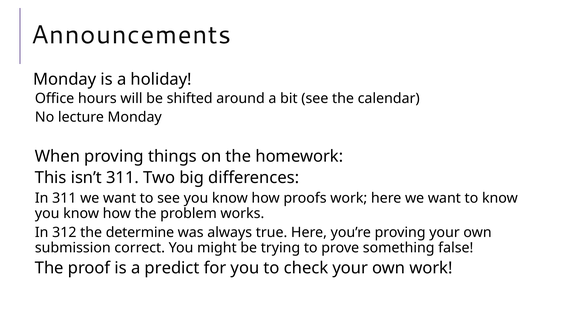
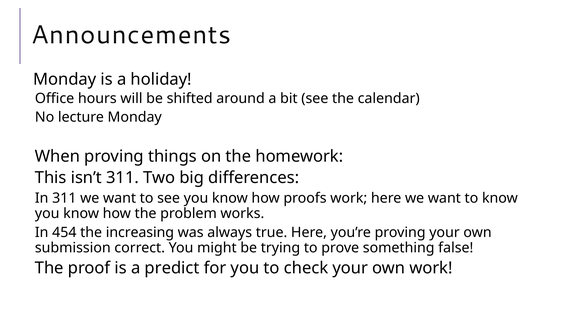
312: 312 -> 454
determine: determine -> increasing
